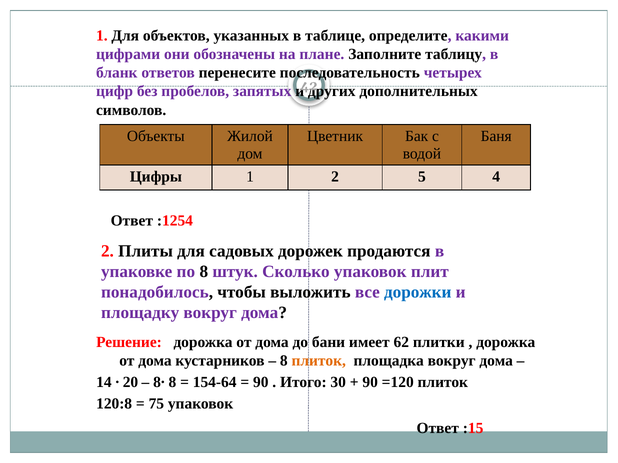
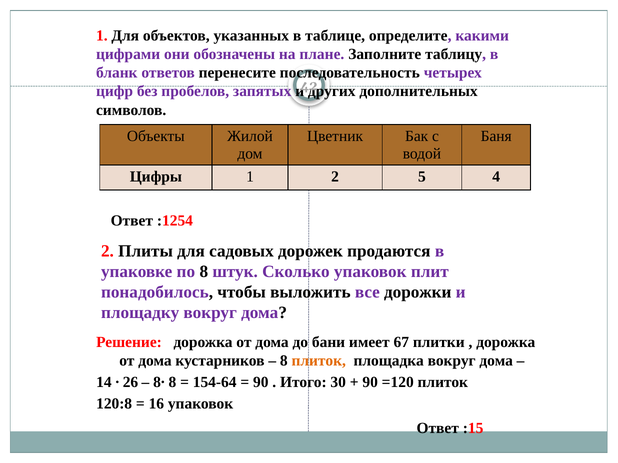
дорожки colour: blue -> black
62: 62 -> 67
20: 20 -> 26
75: 75 -> 16
